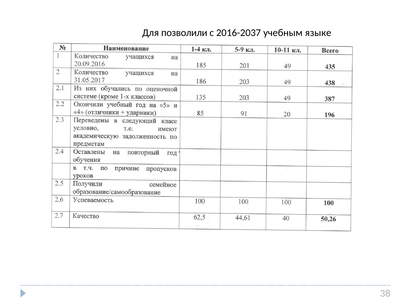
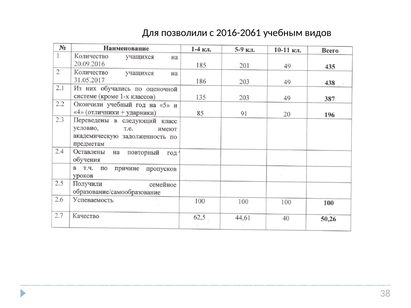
2016-2037: 2016-2037 -> 2016-2061
языке: языке -> видов
